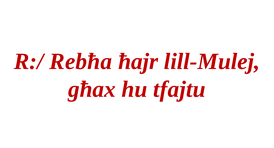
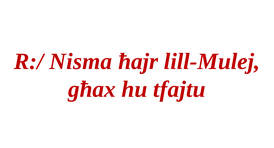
Rebħa: Rebħa -> Nisma
